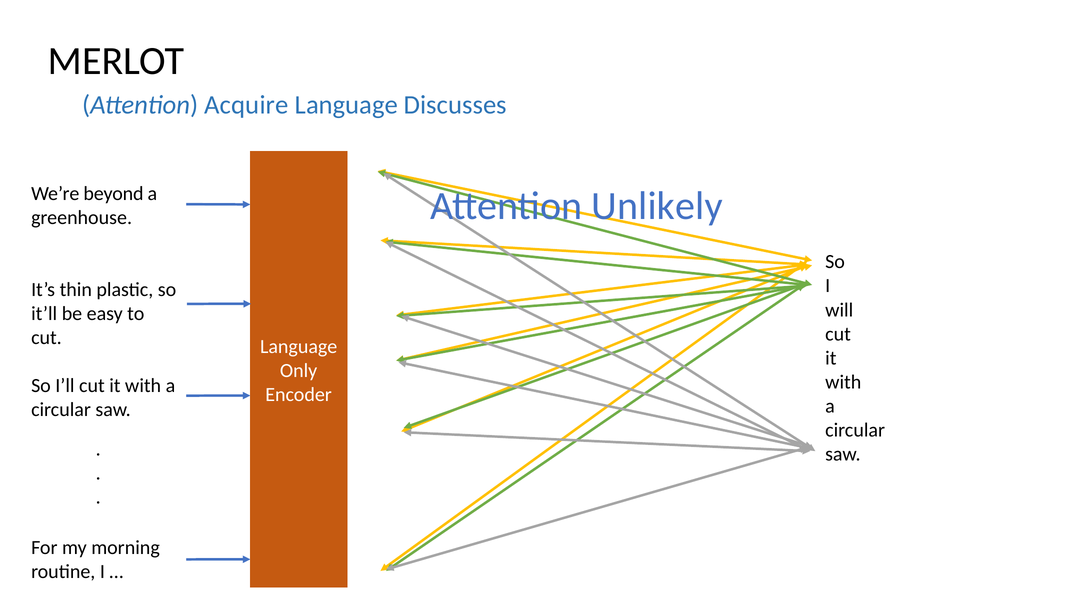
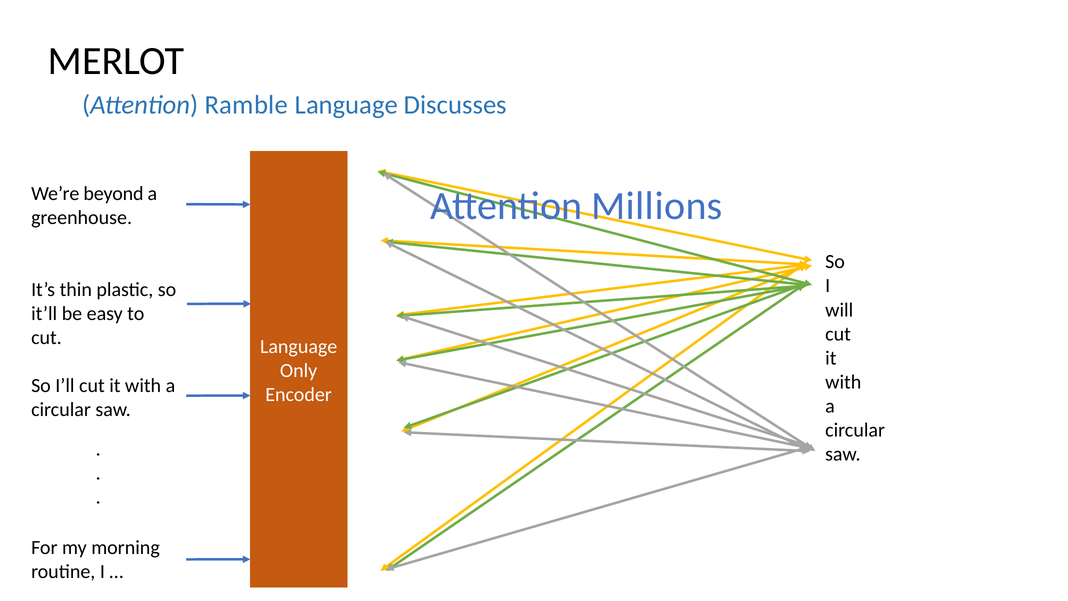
Acquire: Acquire -> Ramble
Unlikely: Unlikely -> Millions
